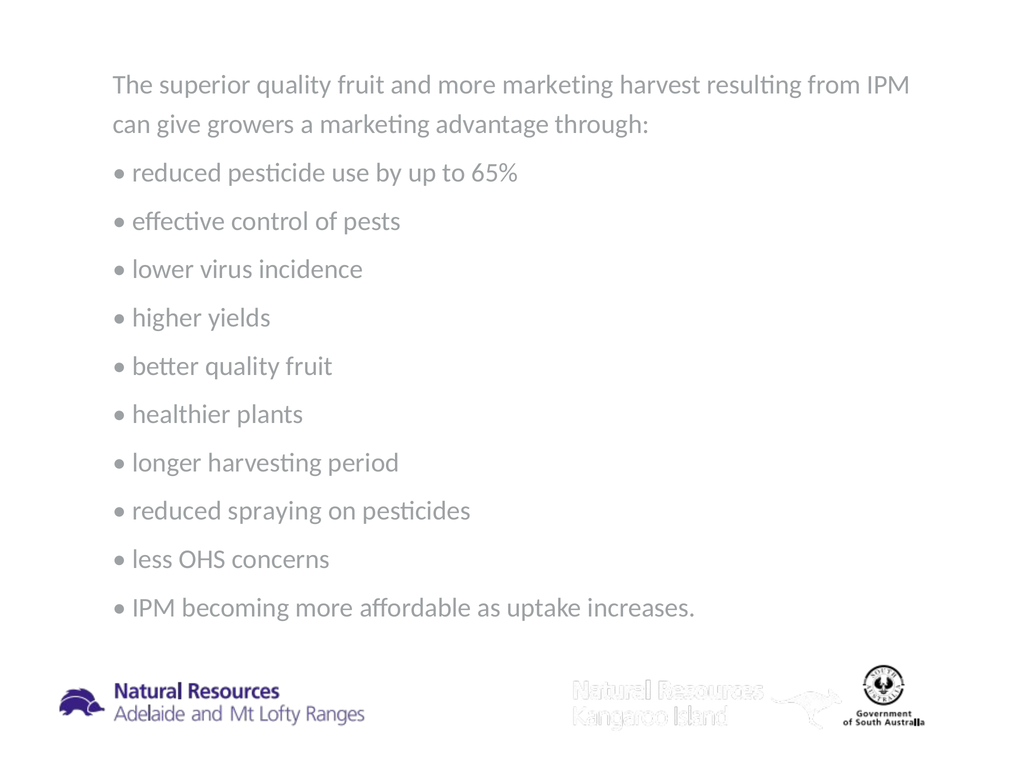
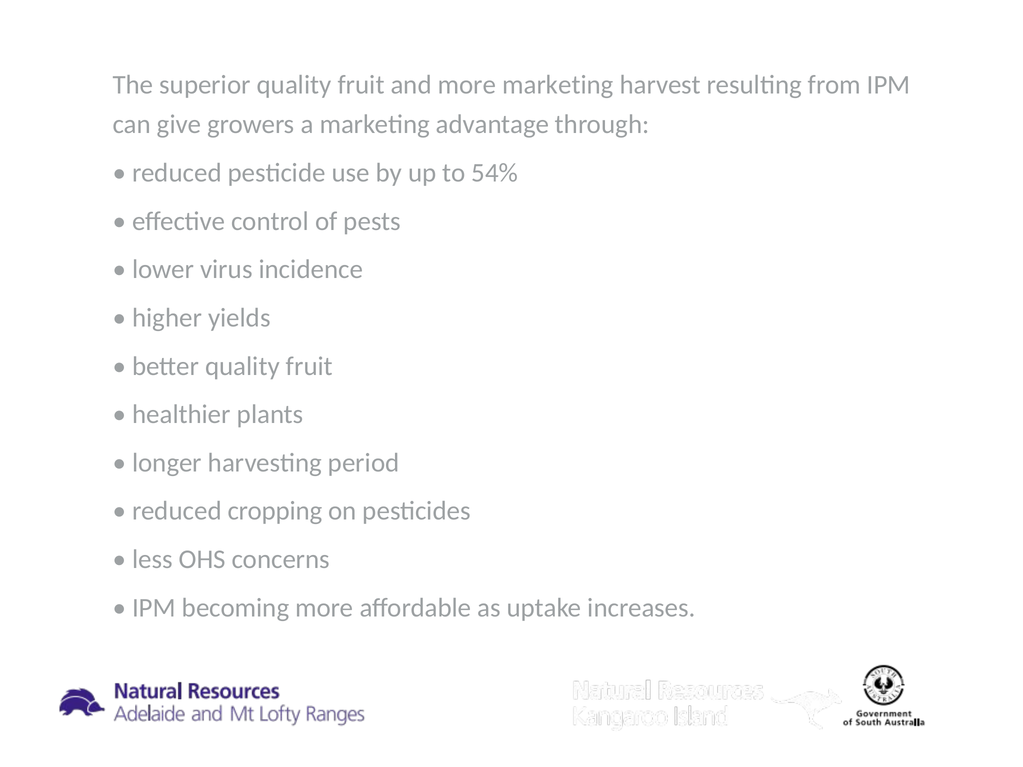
65%: 65% -> 54%
spraying: spraying -> cropping
